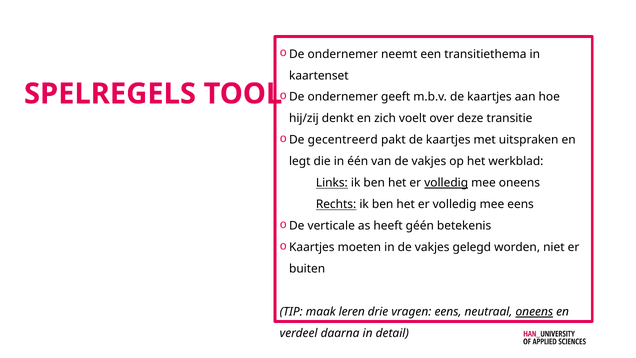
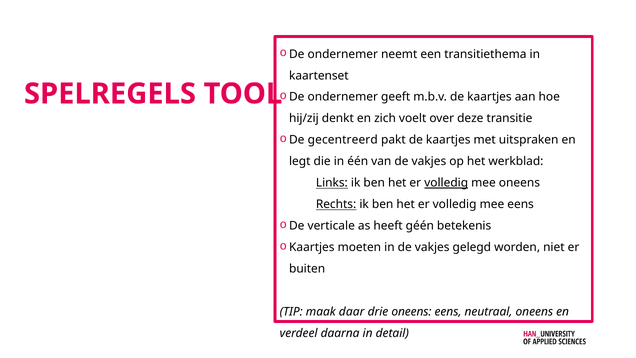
leren: leren -> daar
drie vragen: vragen -> oneens
oneens at (534, 312) underline: present -> none
